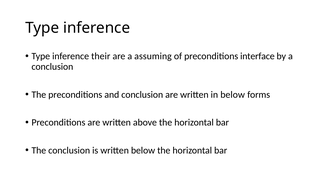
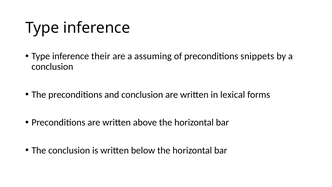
interface: interface -> snippets
in below: below -> lexical
